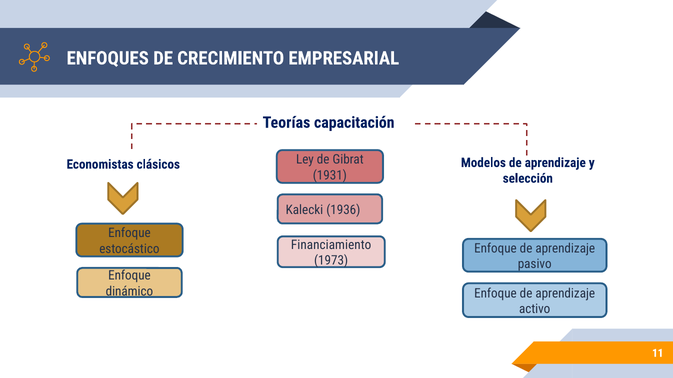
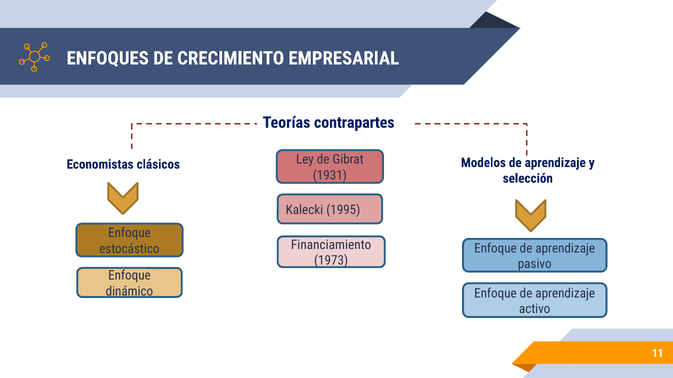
capacitación: capacitación -> contrapartes
1936: 1936 -> 1995
